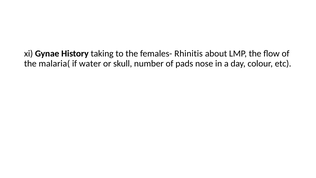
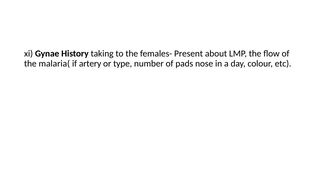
Rhinitis: Rhinitis -> Present
water: water -> artery
skull: skull -> type
